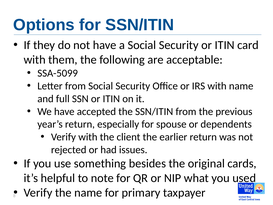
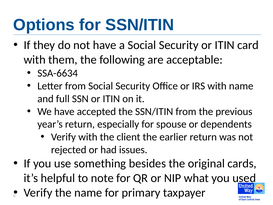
SSA-5099: SSA-5099 -> SSA-6634
